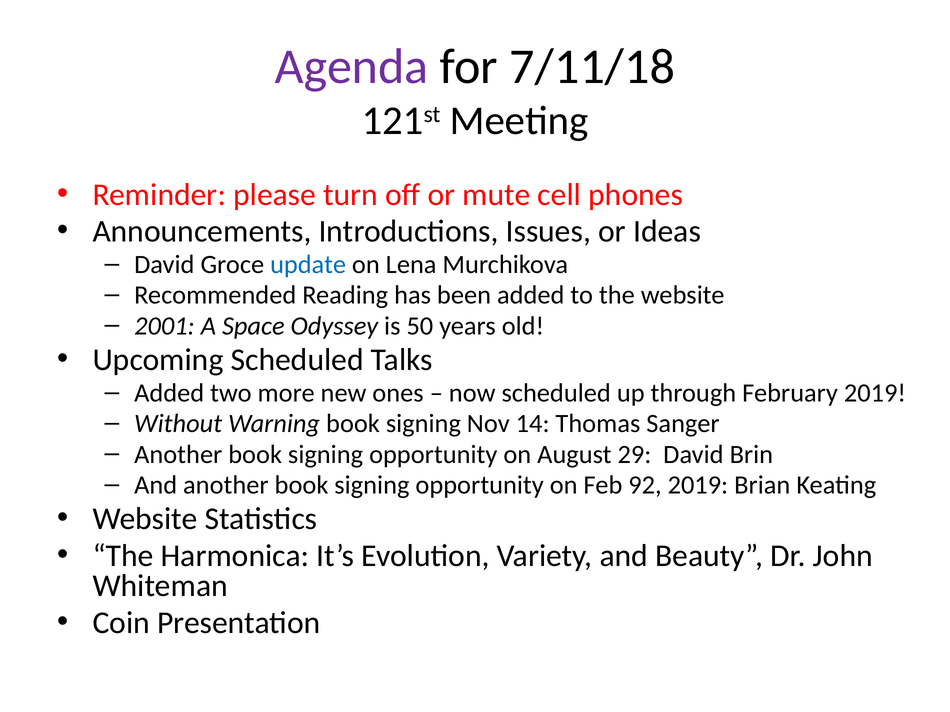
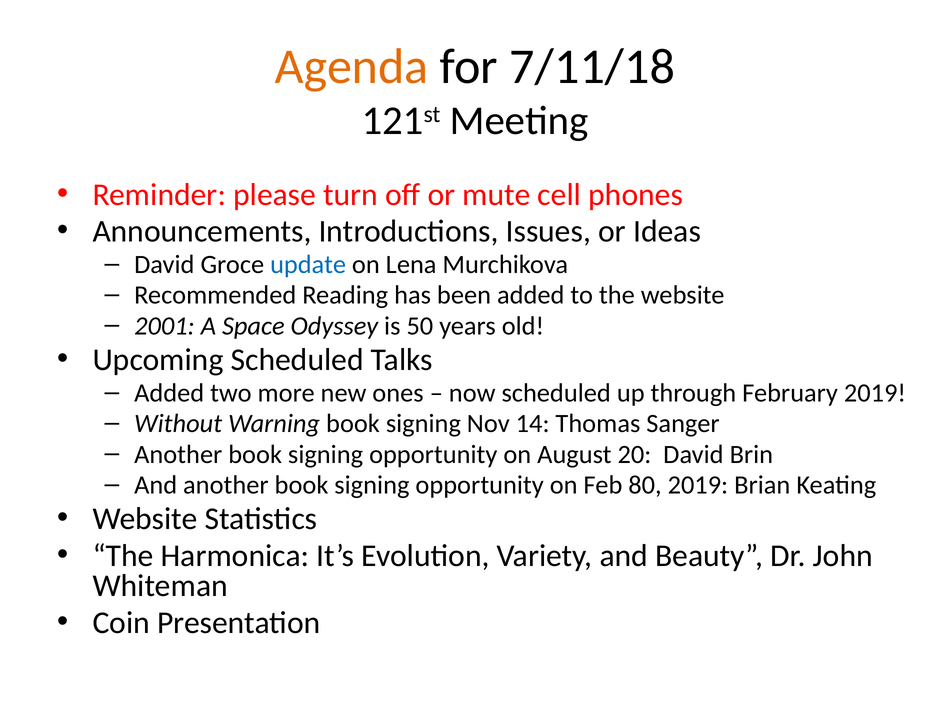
Agenda colour: purple -> orange
29: 29 -> 20
92: 92 -> 80
